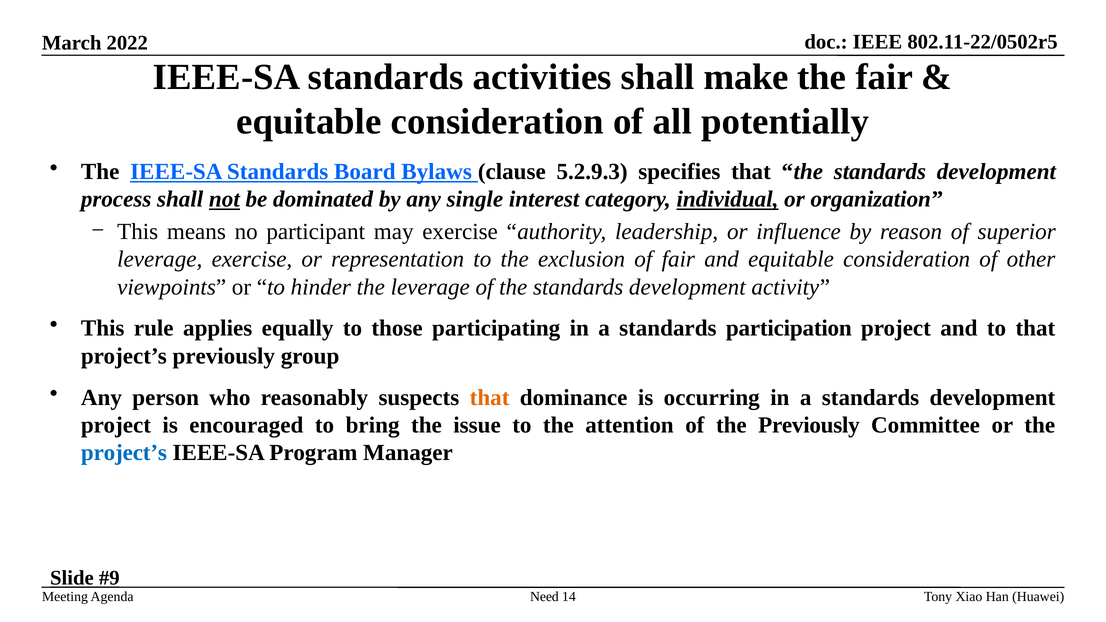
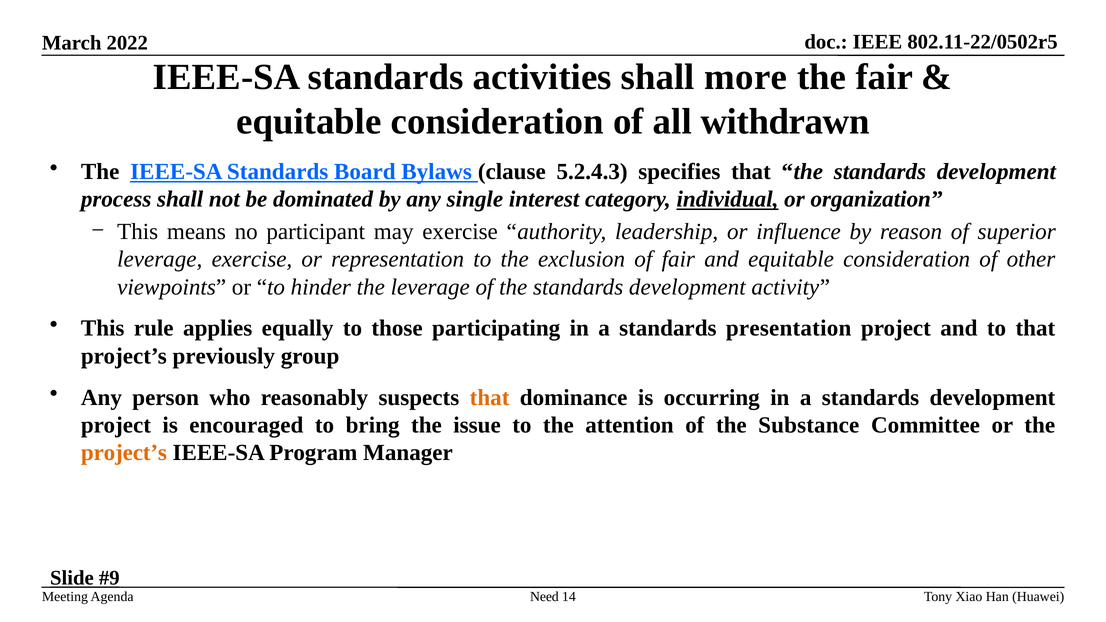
make: make -> more
potentially: potentially -> withdrawn
5.2.9.3: 5.2.9.3 -> 5.2.4.3
not underline: present -> none
participation: participation -> presentation
the Previously: Previously -> Substance
project’s at (124, 453) colour: blue -> orange
